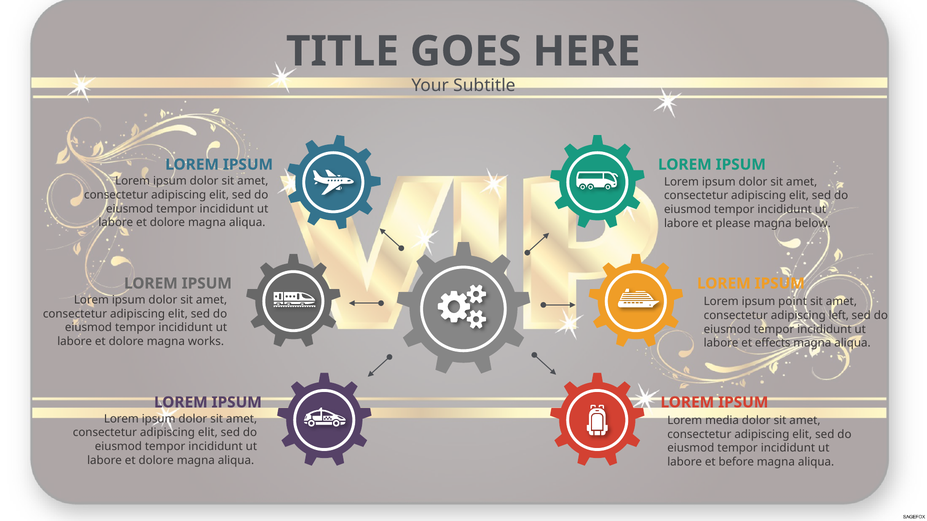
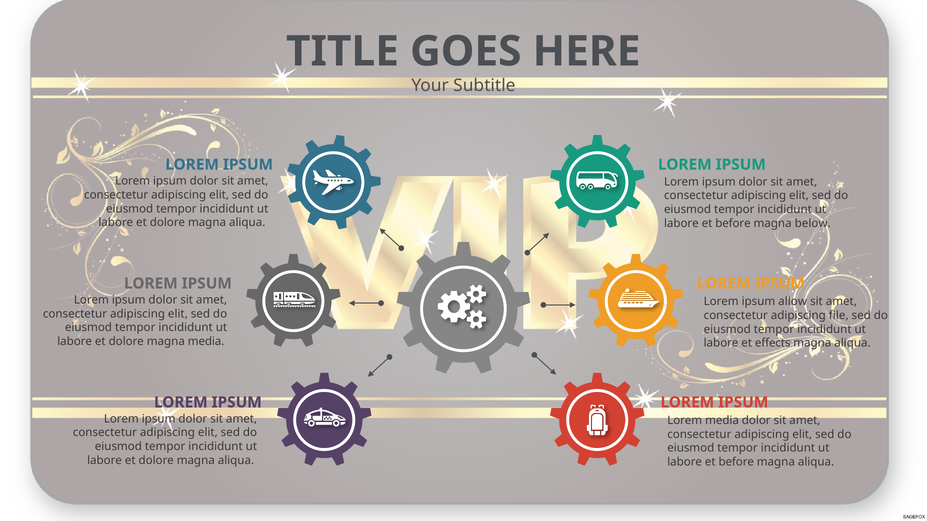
please at (733, 224): please -> before
point: point -> allow
left: left -> file
magna works: works -> media
